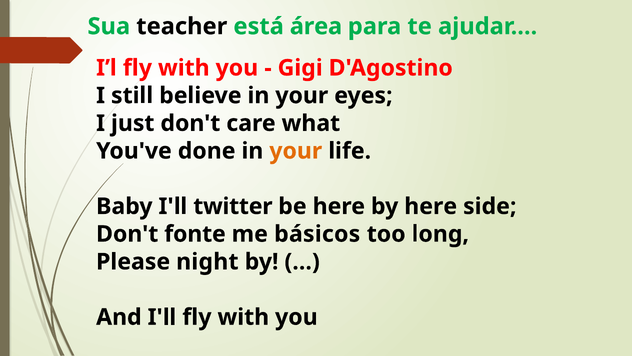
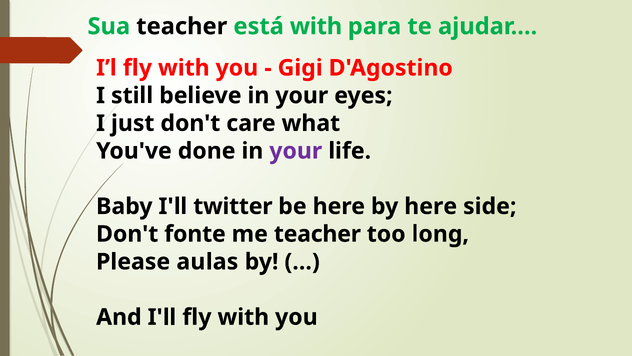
está área: área -> with
your at (296, 151) colour: orange -> purple
me básicos: básicos -> teacher
night: night -> aulas
